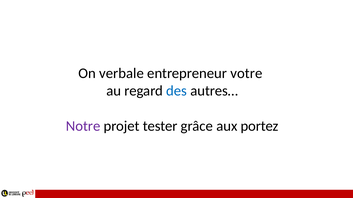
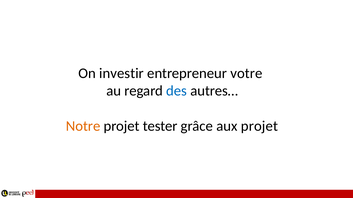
verbale: verbale -> investir
Notre colour: purple -> orange
aux portez: portez -> projet
